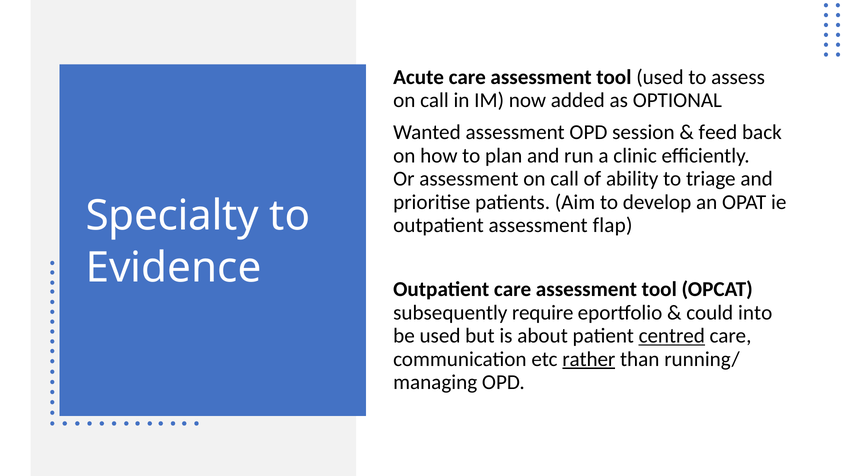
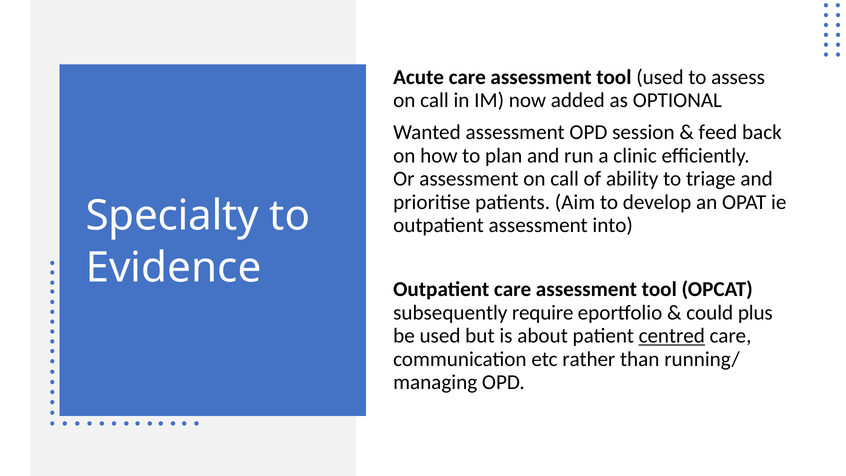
flap: flap -> into
into: into -> plus
rather underline: present -> none
